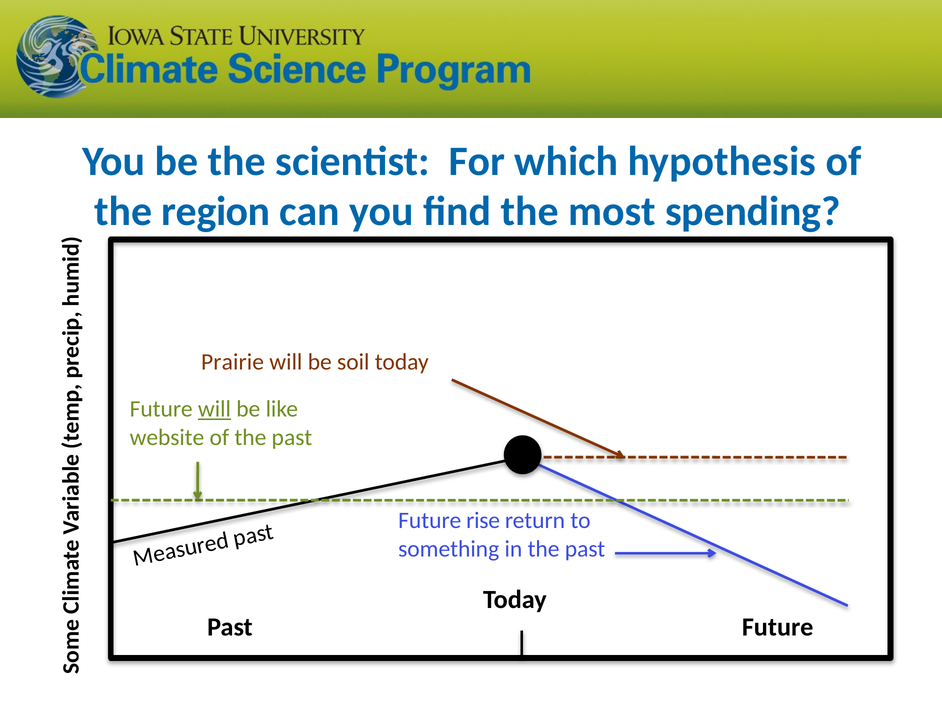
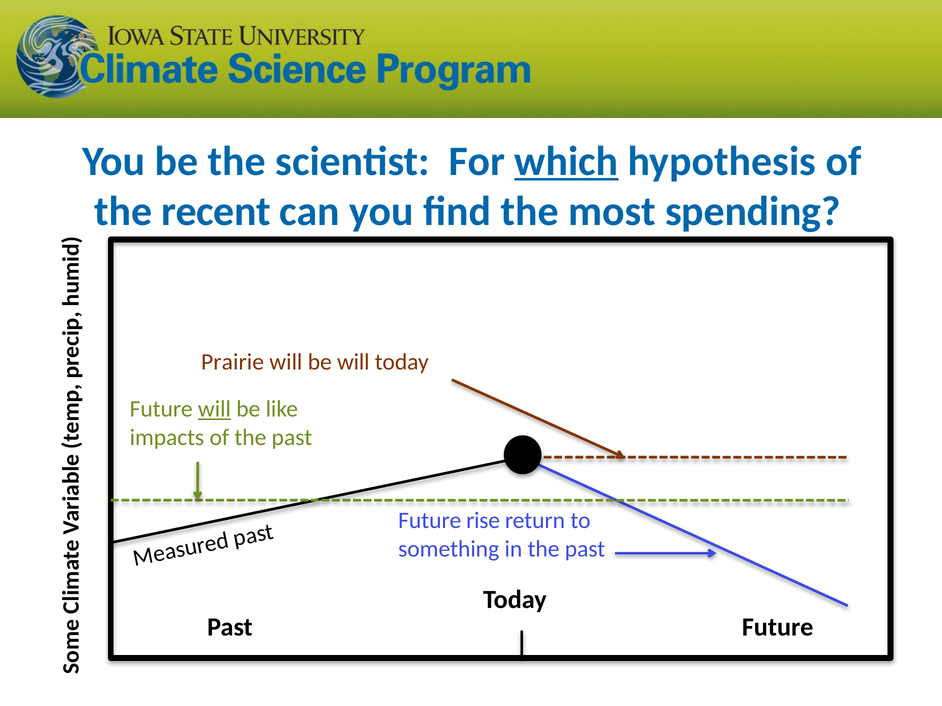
which underline: none -> present
region: region -> recent
be soil: soil -> will
website: website -> impacts
